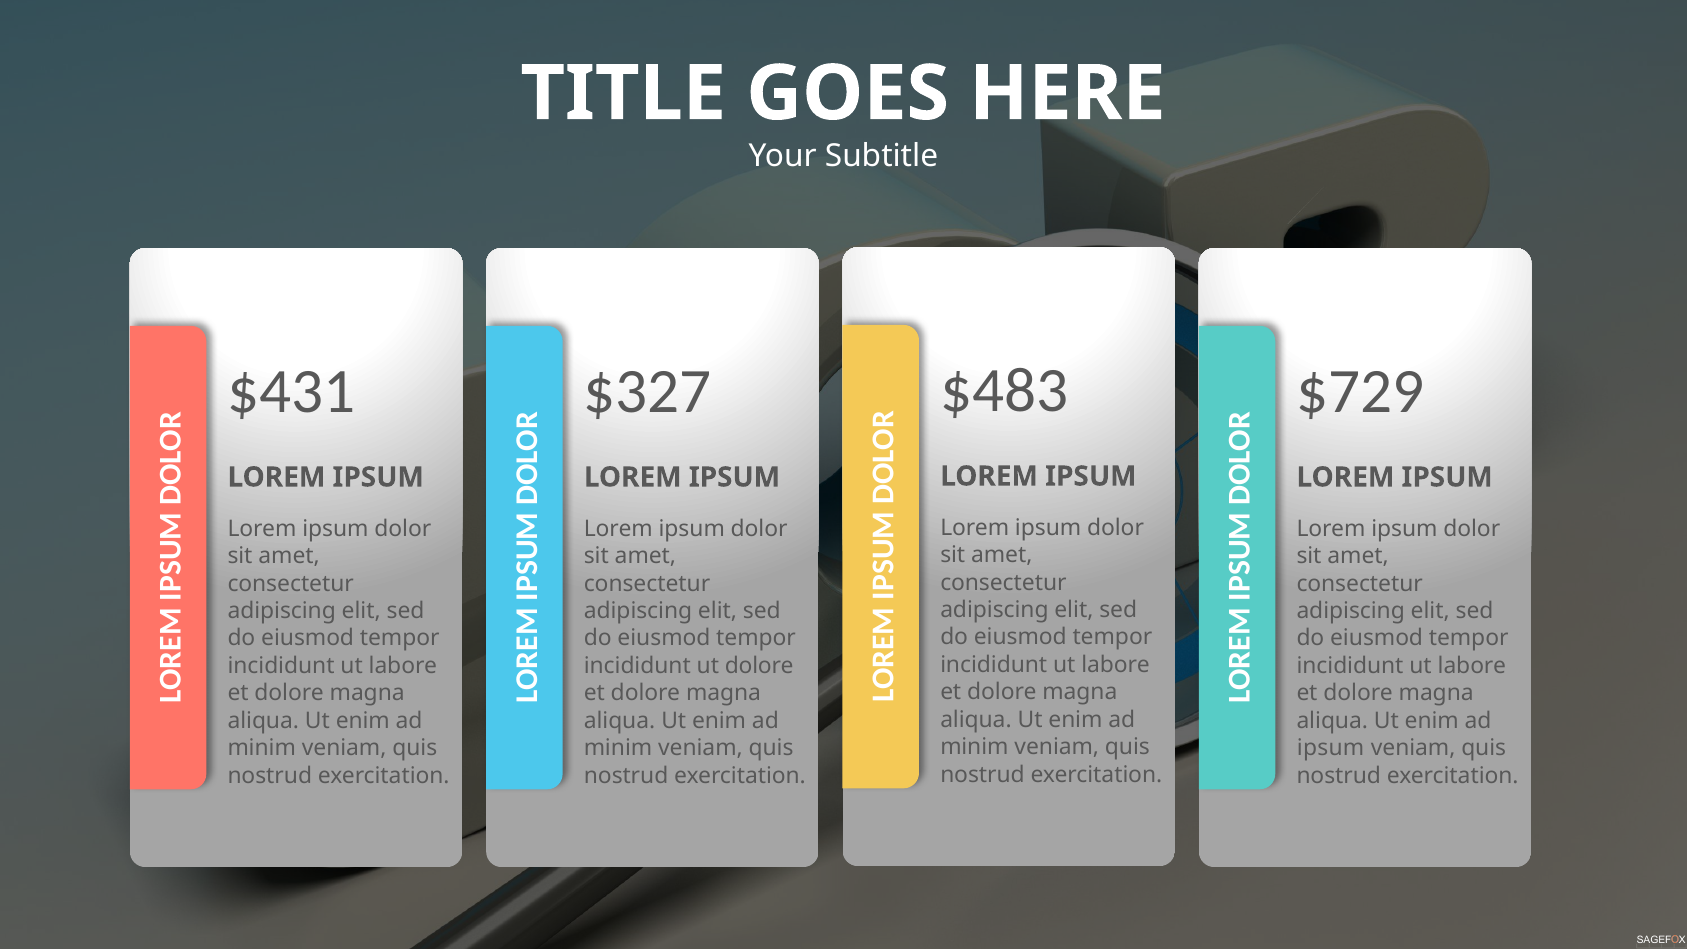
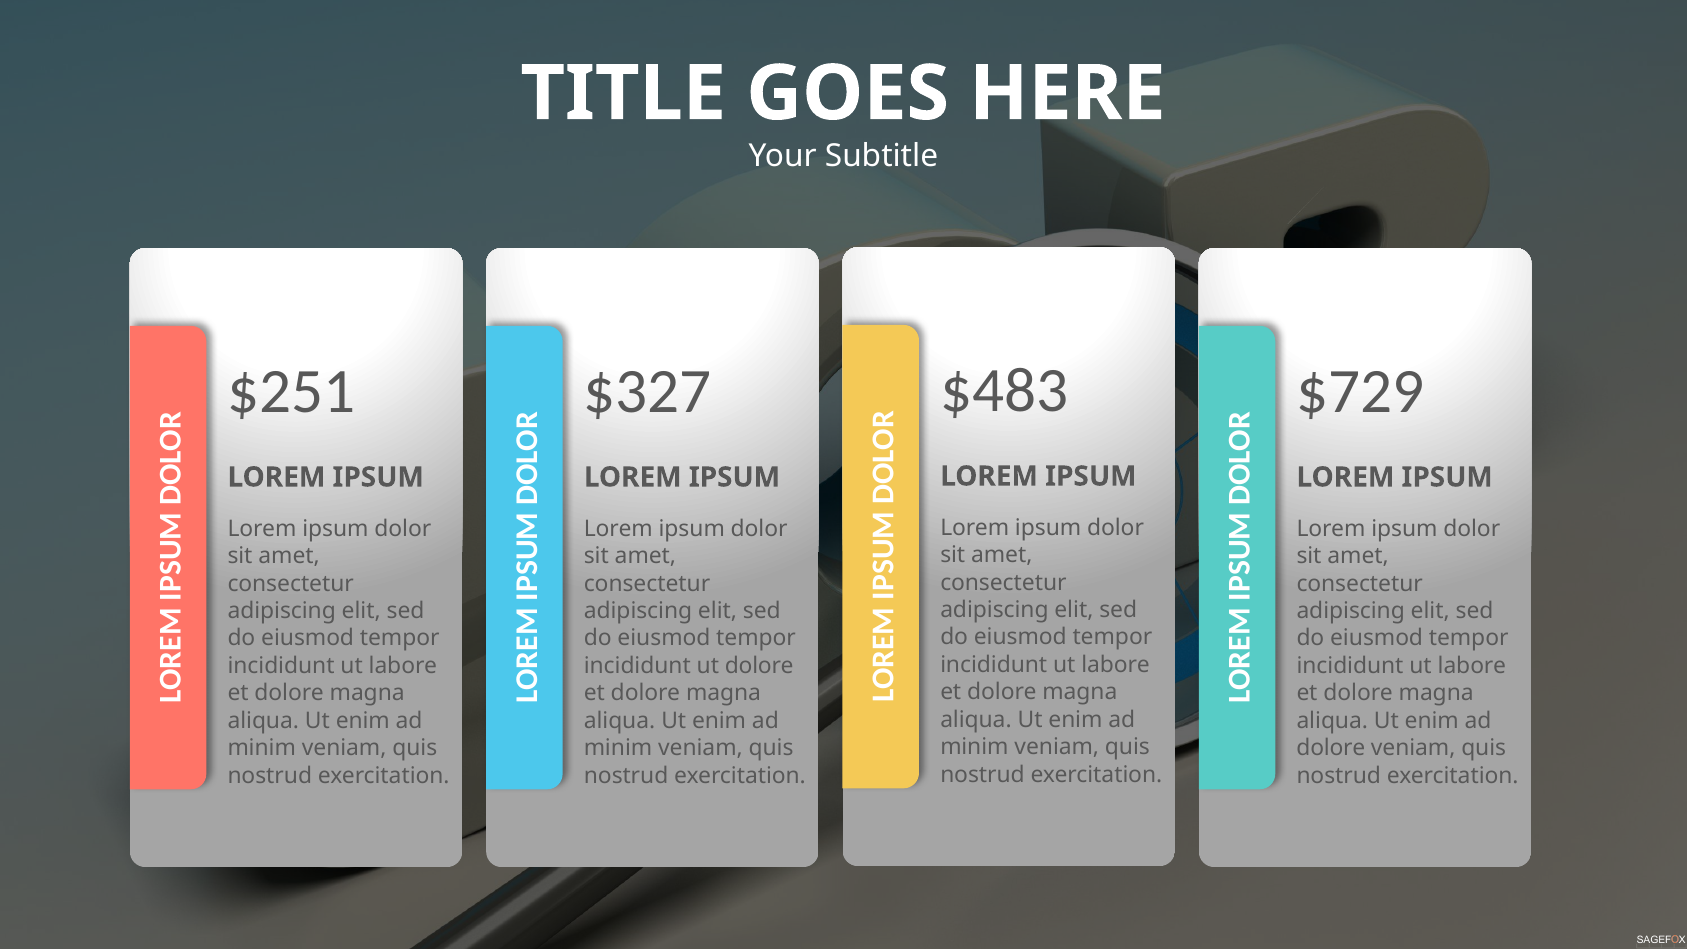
$431: $431 -> $251
ipsum at (1331, 748): ipsum -> dolore
